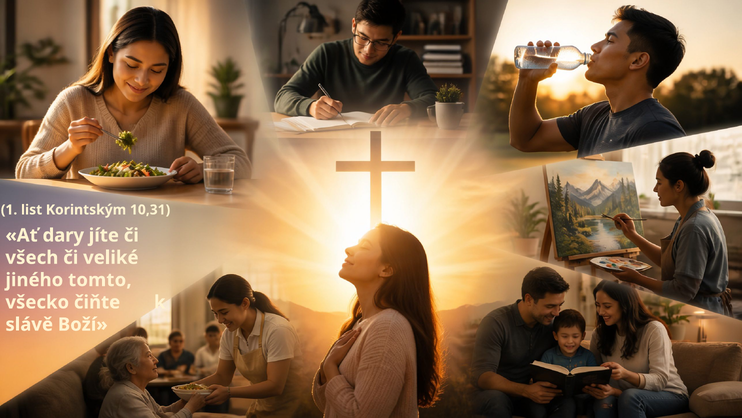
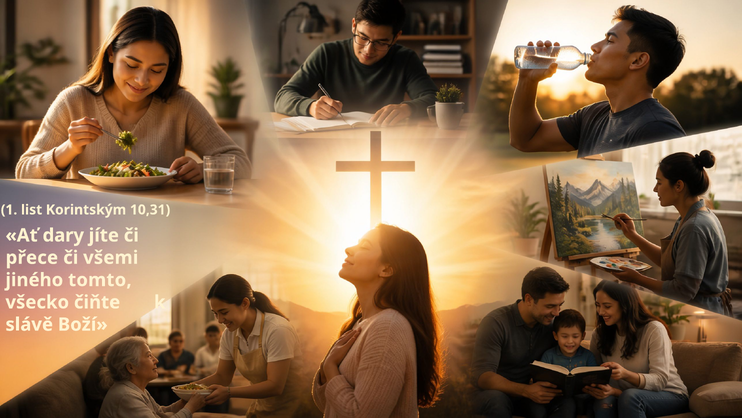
všech: všech -> přece
veliké: veliké -> všemi
